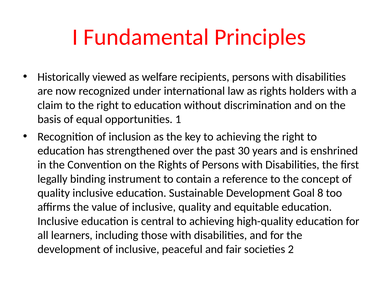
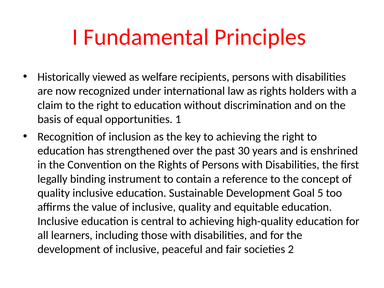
8: 8 -> 5
